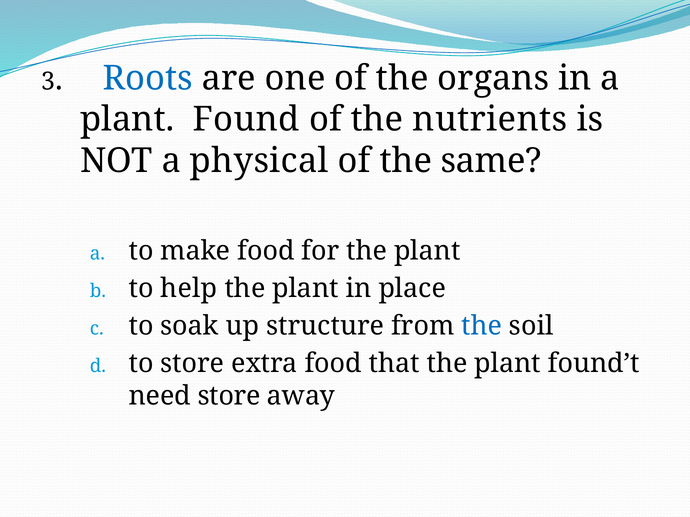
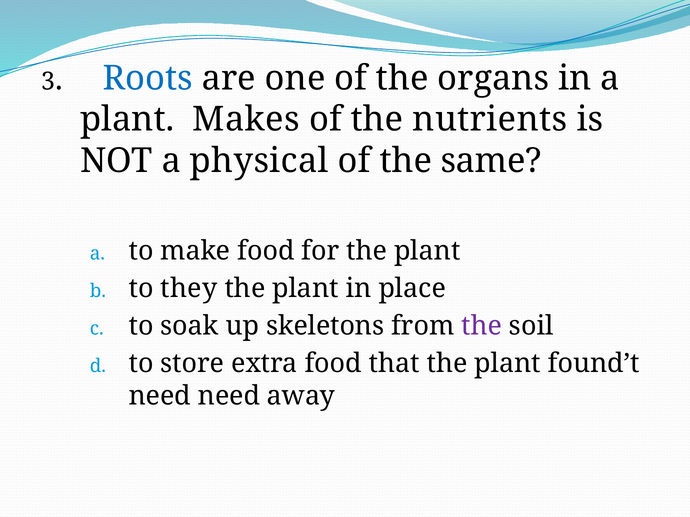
Found: Found -> Makes
help: help -> they
structure: structure -> skeletons
the at (482, 326) colour: blue -> purple
need store: store -> need
